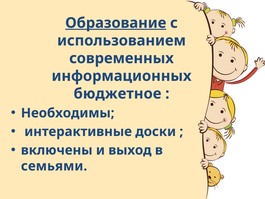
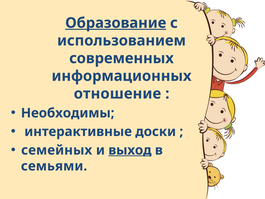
бюджетное: бюджетное -> отношение
включены: включены -> семейных
выход underline: none -> present
